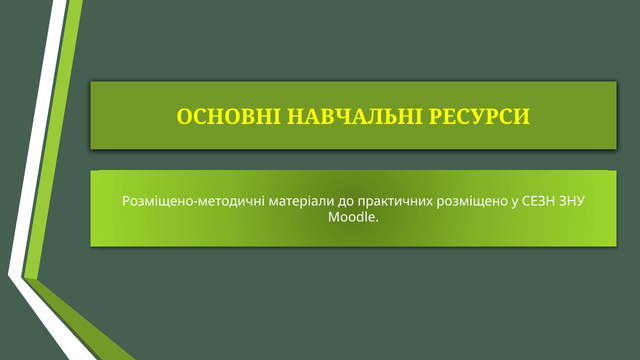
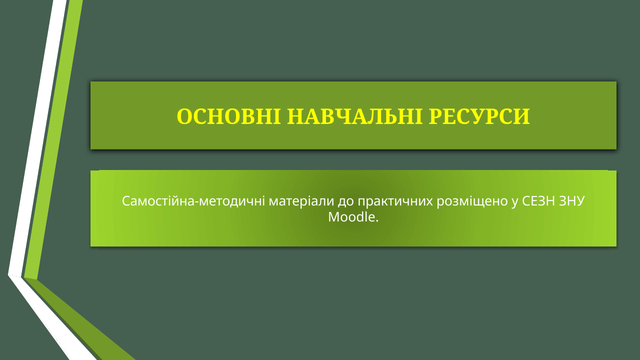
Розміщено-методичні: Розміщено-методичні -> Самостійна-методичні
